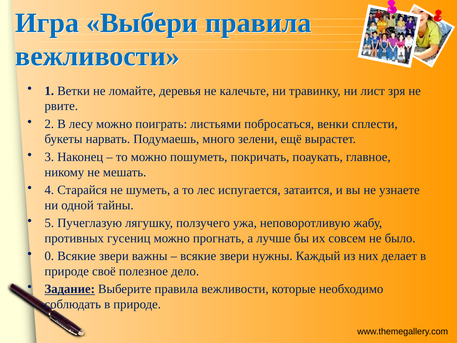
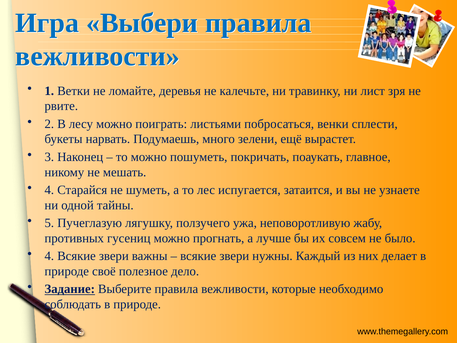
0 at (49, 256): 0 -> 4
